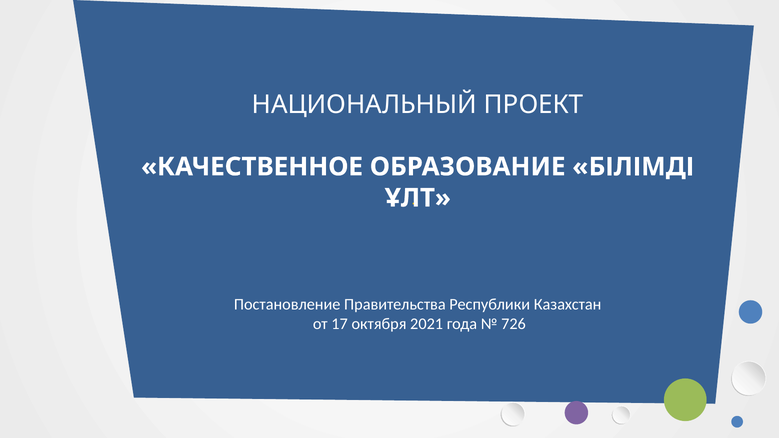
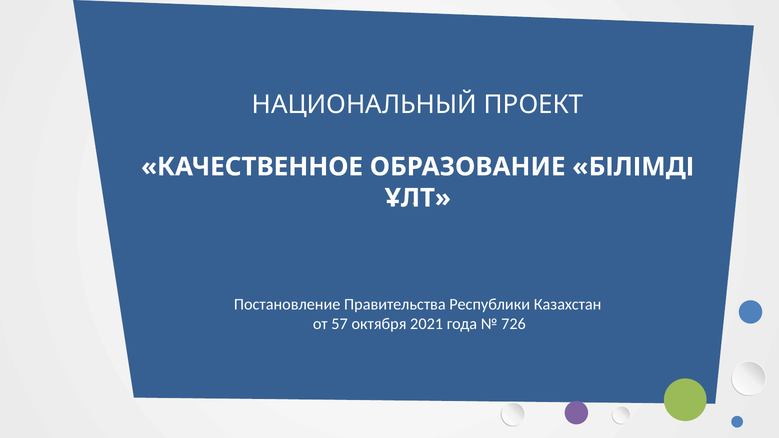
17: 17 -> 57
